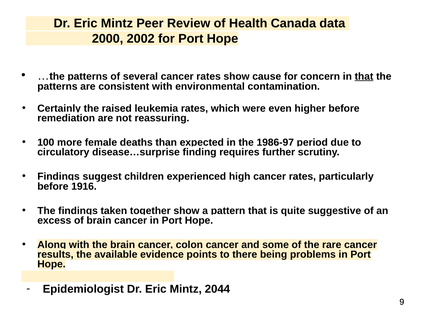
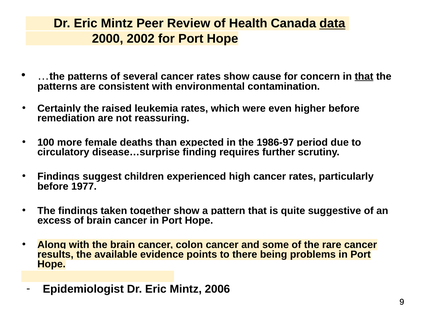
data underline: none -> present
1916: 1916 -> 1977
2044: 2044 -> 2006
